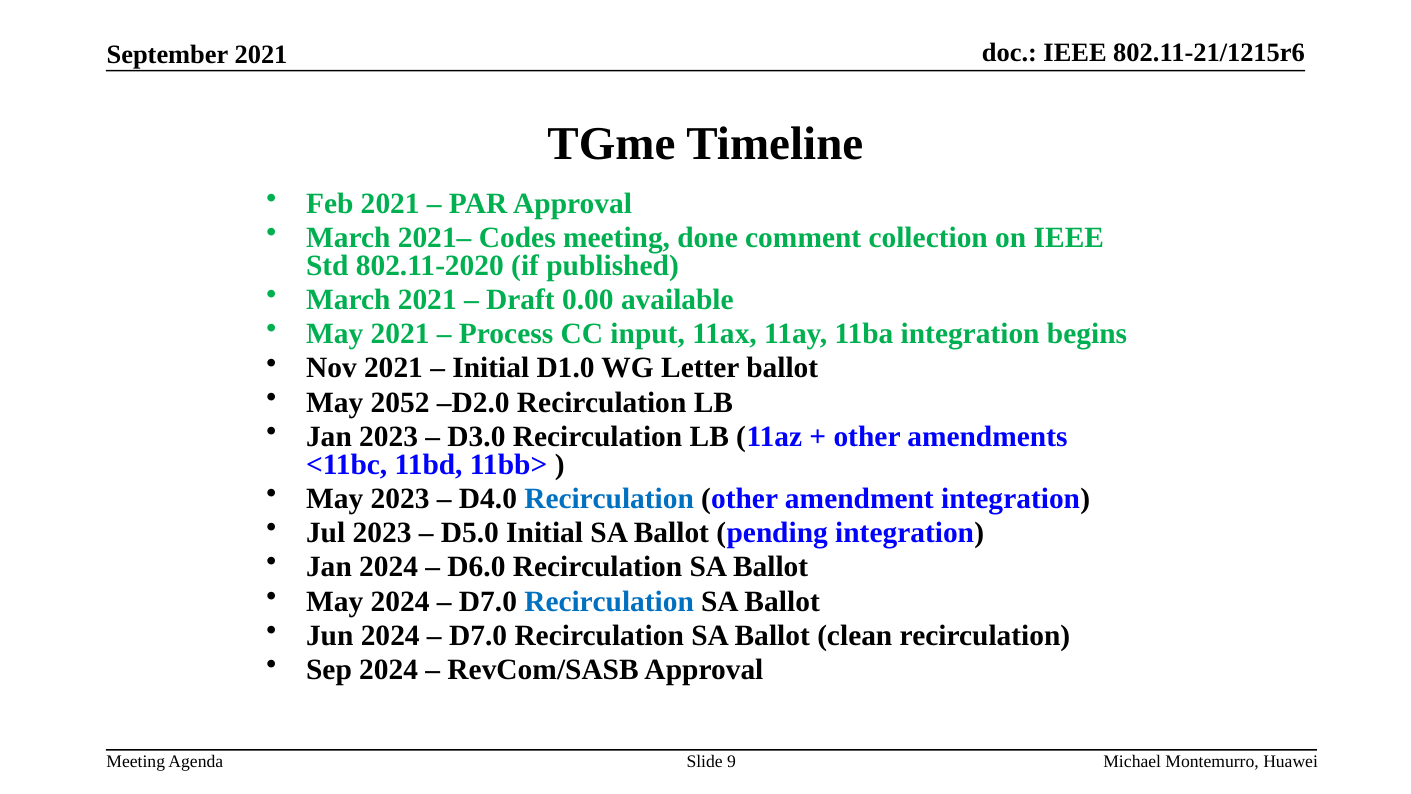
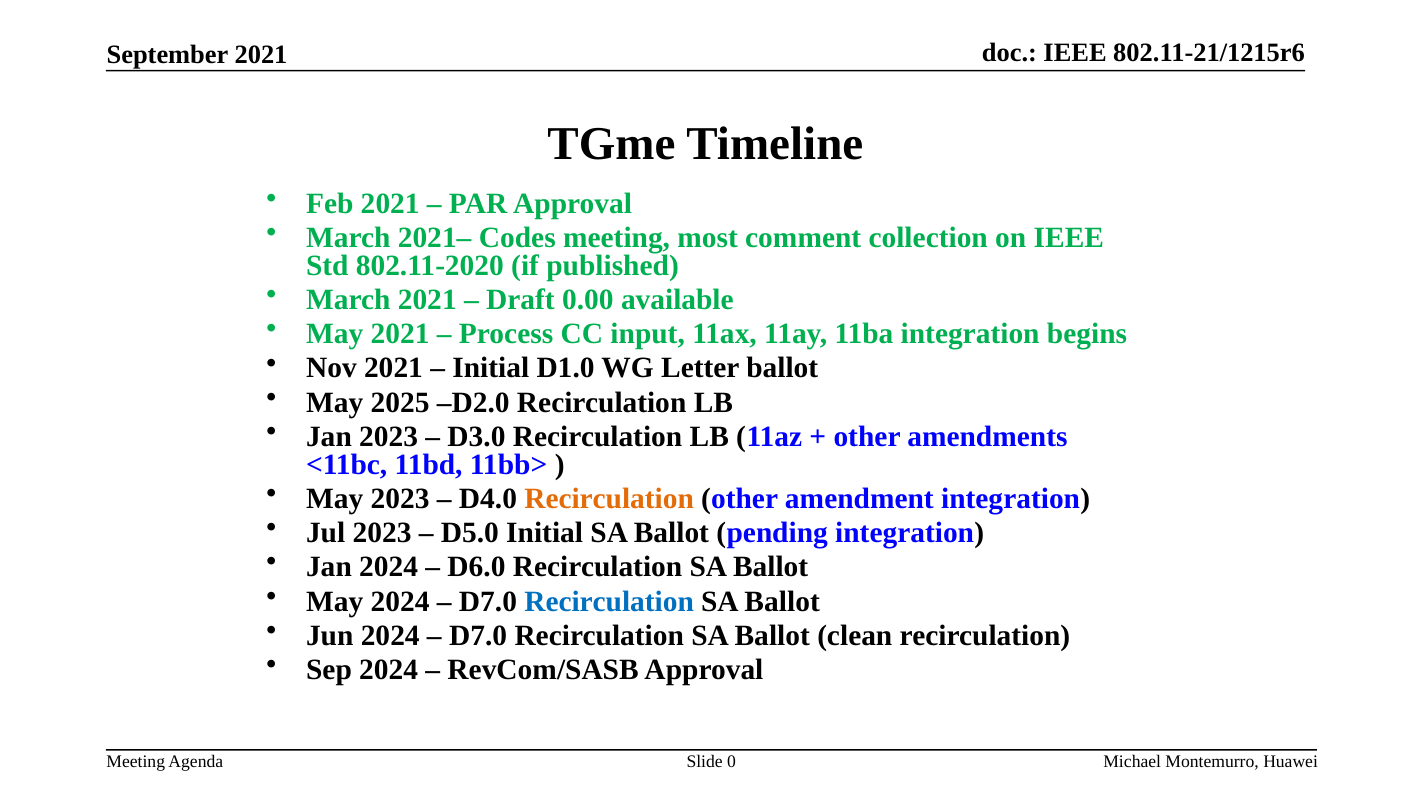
done: done -> most
2052: 2052 -> 2025
Recirculation at (609, 499) colour: blue -> orange
9: 9 -> 0
